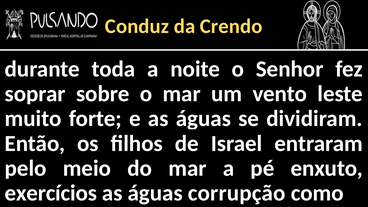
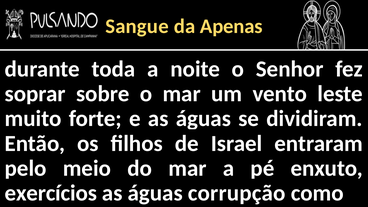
Conduz: Conduz -> Sangue
Crendo: Crendo -> Apenas
